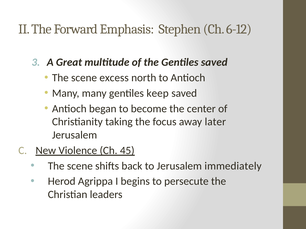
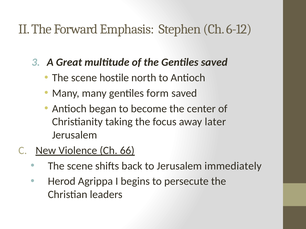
excess: excess -> hostile
keep: keep -> form
45: 45 -> 66
